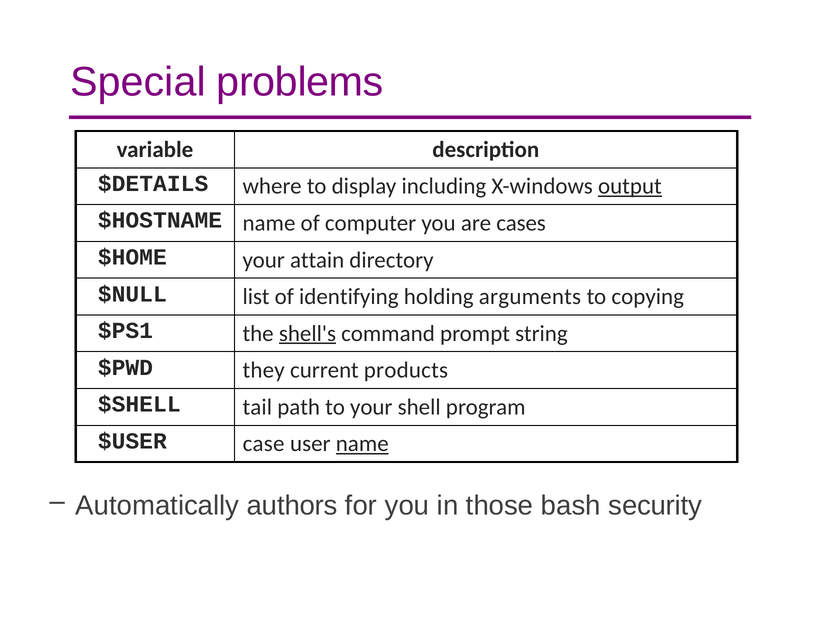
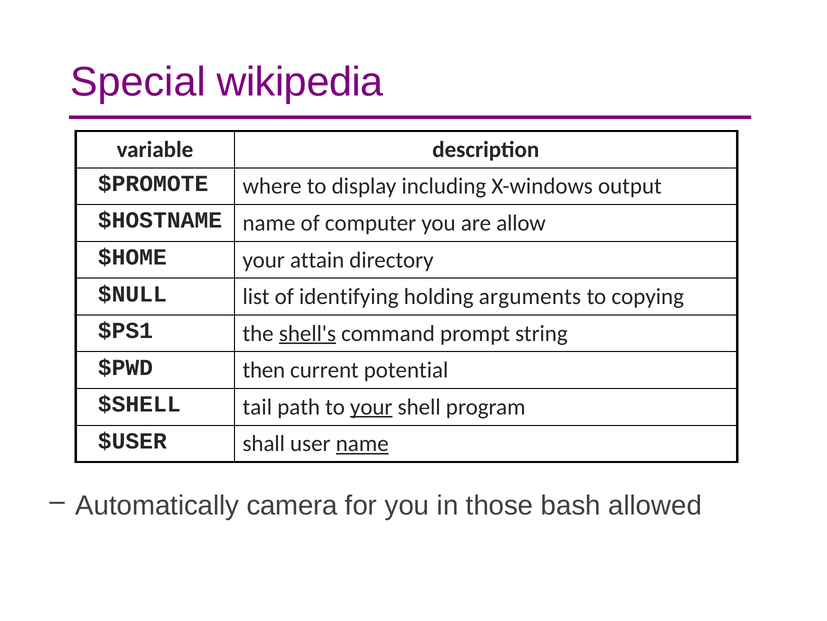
problems: problems -> wikipedia
$DETAILS: $DETAILS -> $PROMOTE
output underline: present -> none
cases: cases -> allow
they: they -> then
products: products -> potential
your at (371, 407) underline: none -> present
case: case -> shall
authors: authors -> camera
security: security -> allowed
